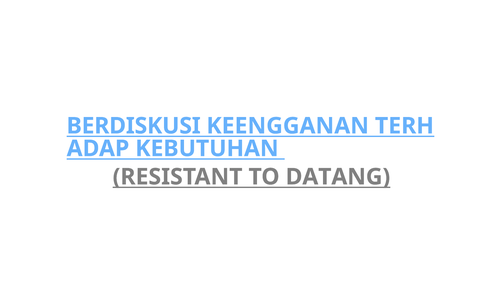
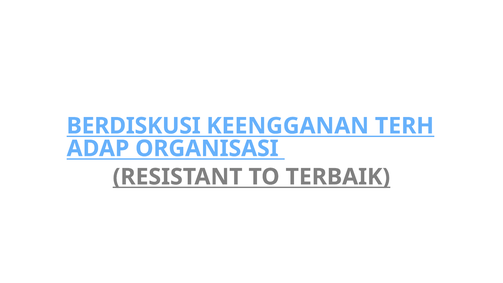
KEBUTUHAN: KEBUTUHAN -> ORGANISASI
DATANG: DATANG -> TERBAIK
